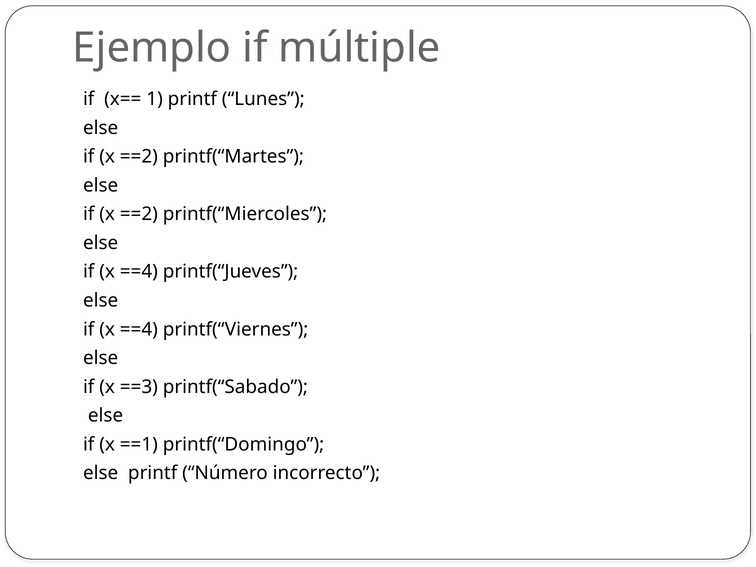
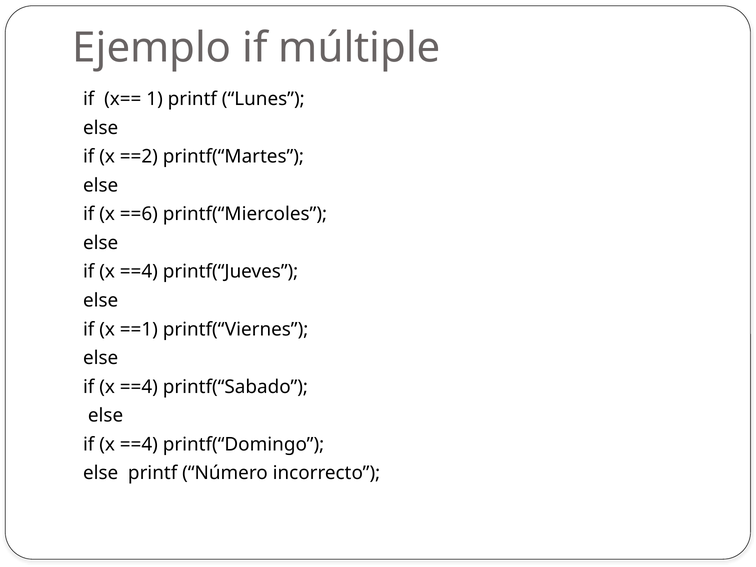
==2 at (139, 214): ==2 -> ==6
==4 at (139, 329): ==4 -> ==1
==3 at (139, 387): ==3 -> ==4
==1 at (139, 444): ==1 -> ==4
